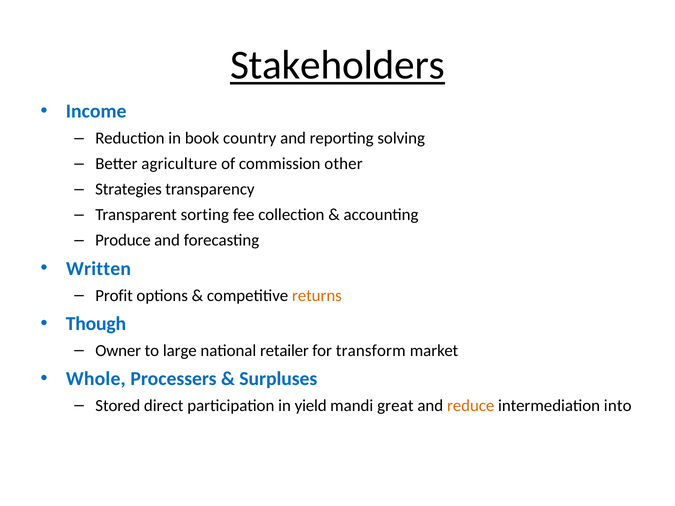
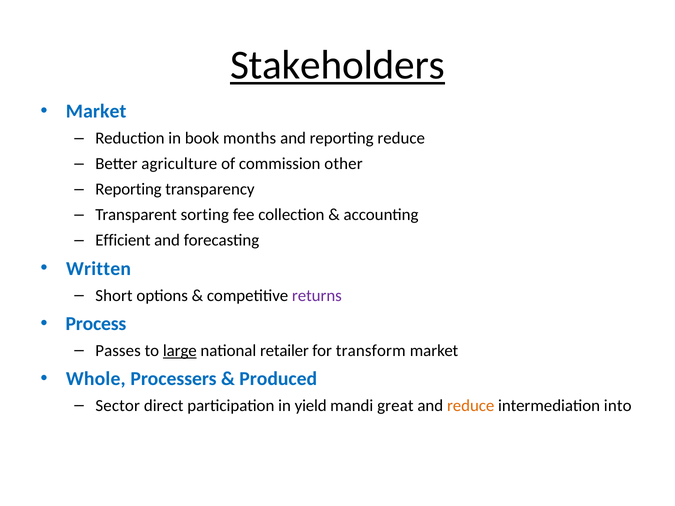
Income at (96, 111): Income -> Market
country: country -> months
reporting solving: solving -> reduce
Strategies at (129, 190): Strategies -> Reporting
Produce: Produce -> Efficient
Profit: Profit -> Short
returns colour: orange -> purple
Though: Though -> Process
Owner: Owner -> Passes
large underline: none -> present
Surpluses: Surpluses -> Produced
Stored: Stored -> Sector
